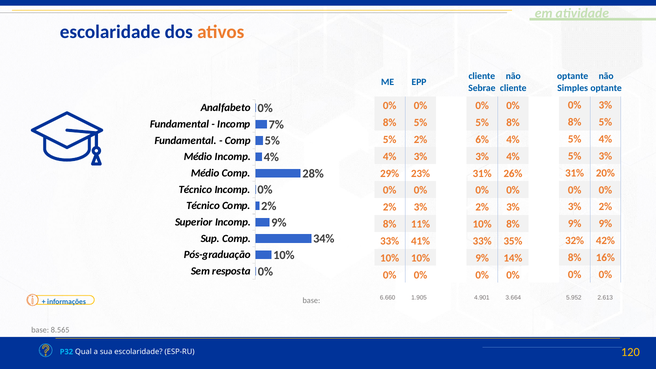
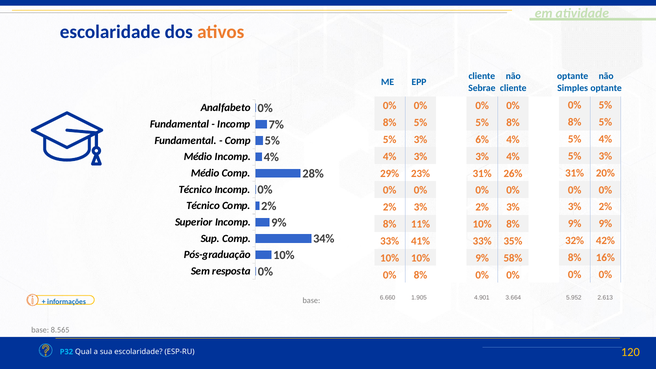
0% 3%: 3% -> 5%
2% at (421, 140): 2% -> 3%
14%: 14% -> 58%
0% at (421, 275): 0% -> 8%
